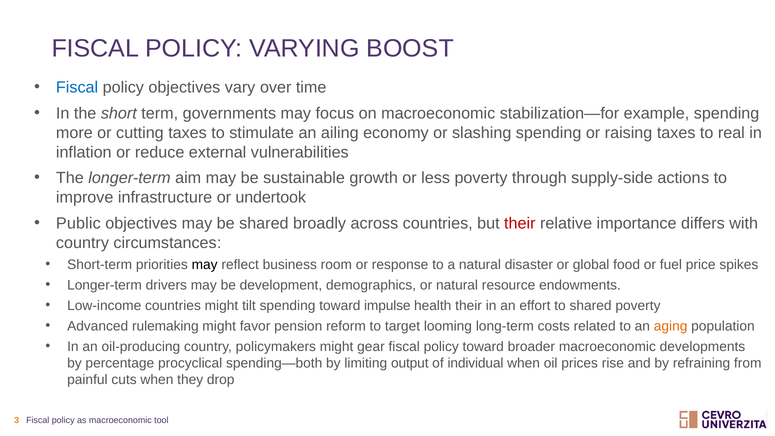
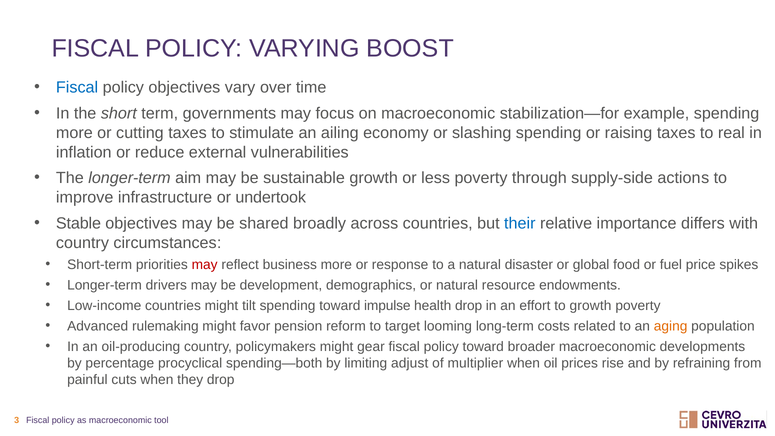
Public: Public -> Stable
their at (520, 223) colour: red -> blue
may at (205, 265) colour: black -> red
business room: room -> more
health their: their -> drop
to shared: shared -> growth
output: output -> adjust
individual: individual -> multiplier
